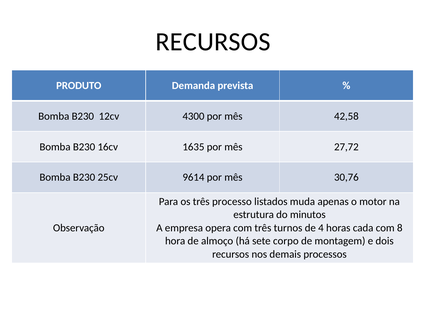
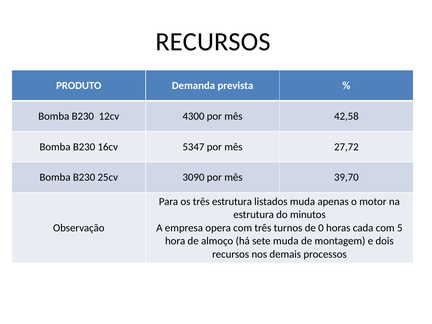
1635: 1635 -> 5347
9614: 9614 -> 3090
30,76: 30,76 -> 39,70
três processo: processo -> estrutura
4: 4 -> 0
8: 8 -> 5
sete corpo: corpo -> muda
